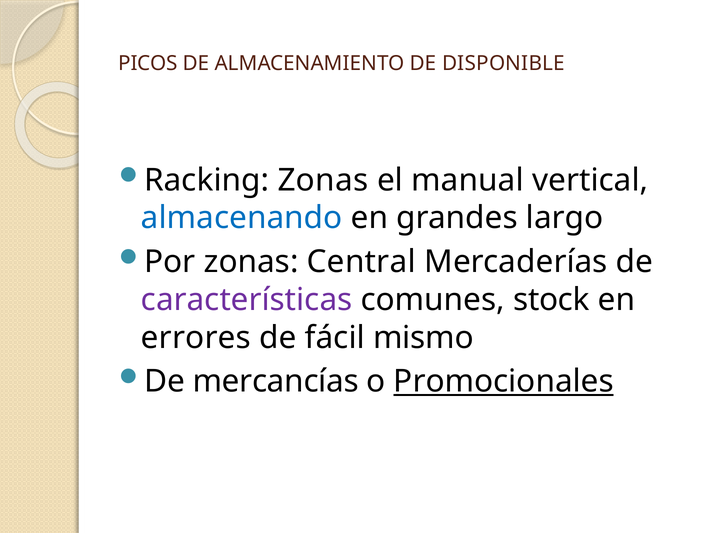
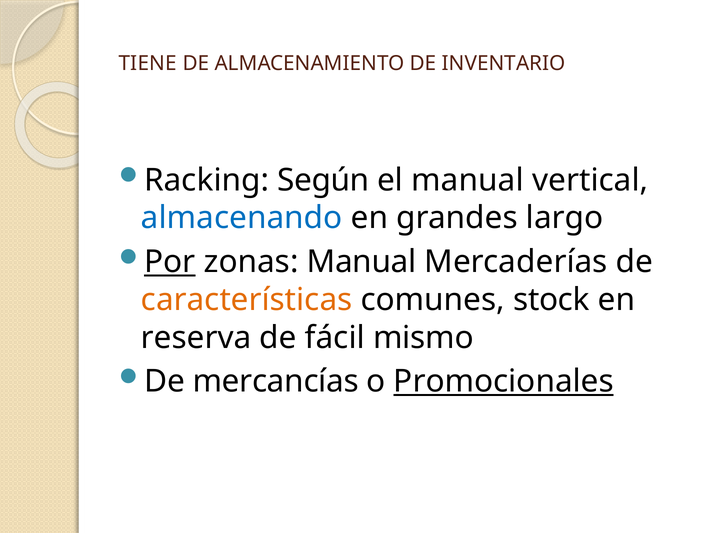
PICOS: PICOS -> TIENE
DISPONIBLE: DISPONIBLE -> INVENTARIO
Racking Zonas: Zonas -> Según
Por underline: none -> present
zonas Central: Central -> Manual
características colour: purple -> orange
errores: errores -> reserva
